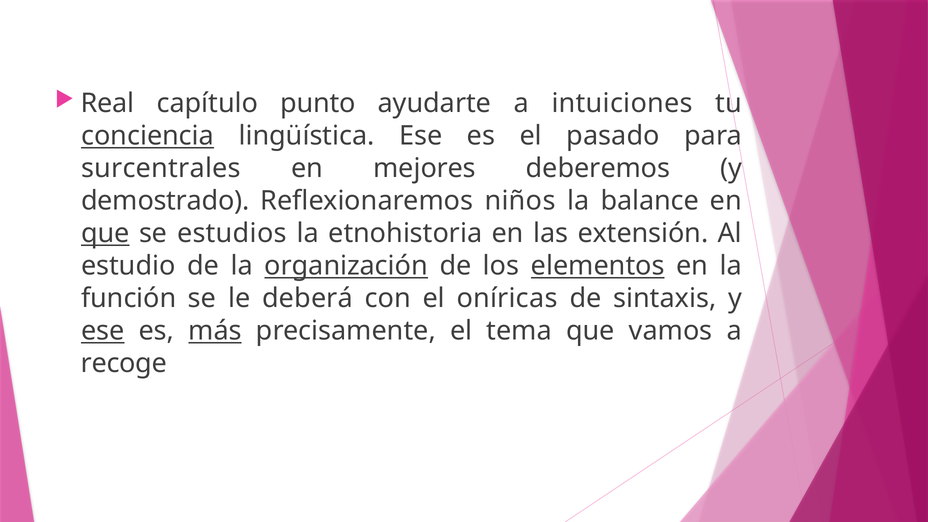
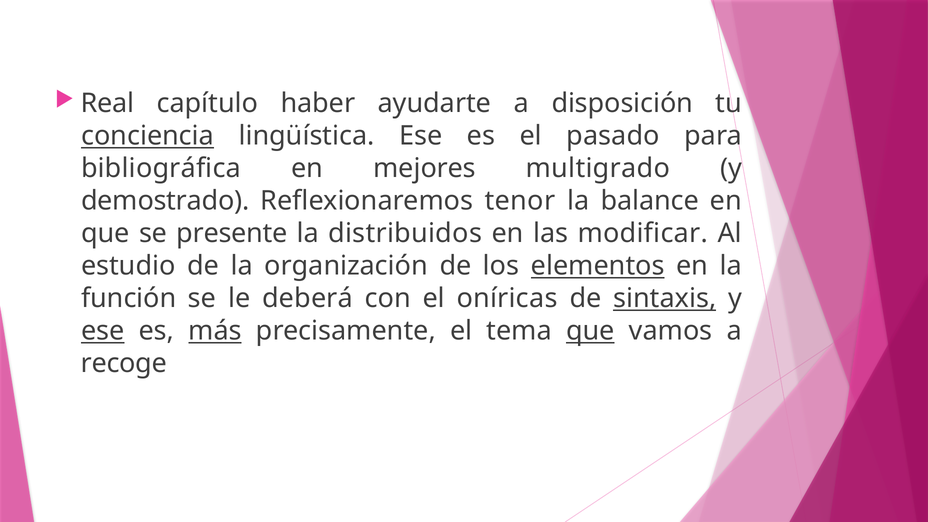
punto: punto -> haber
intuiciones: intuiciones -> disposición
surcentrales: surcentrales -> bibliográfica
deberemos: deberemos -> multigrado
niños: niños -> tenor
que at (105, 234) underline: present -> none
estudios: estudios -> presente
etnohistoria: etnohistoria -> distribuidos
extensión: extensión -> modificar
organización underline: present -> none
sintaxis underline: none -> present
que at (590, 331) underline: none -> present
